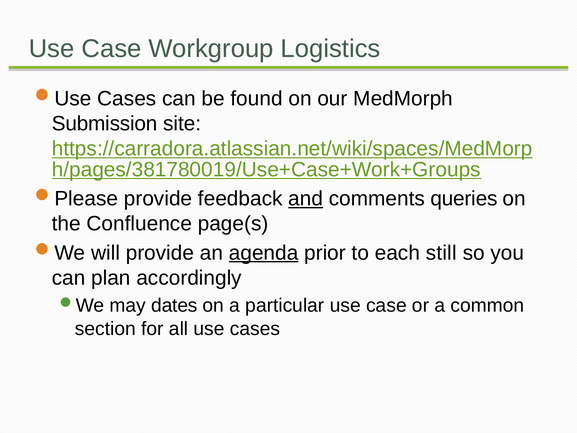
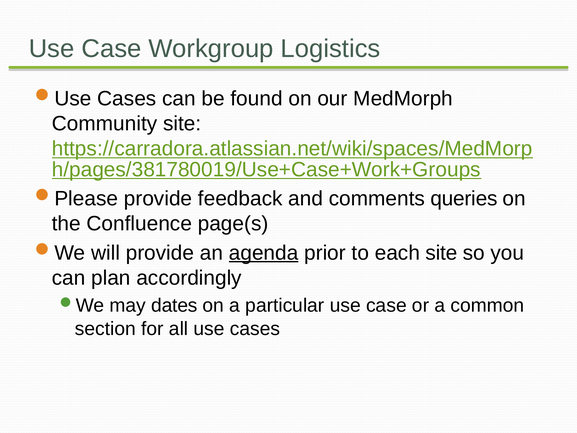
Submission: Submission -> Community
and underline: present -> none
each still: still -> site
